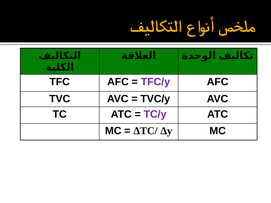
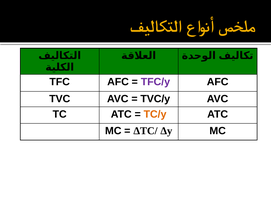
TC/y colour: purple -> orange
